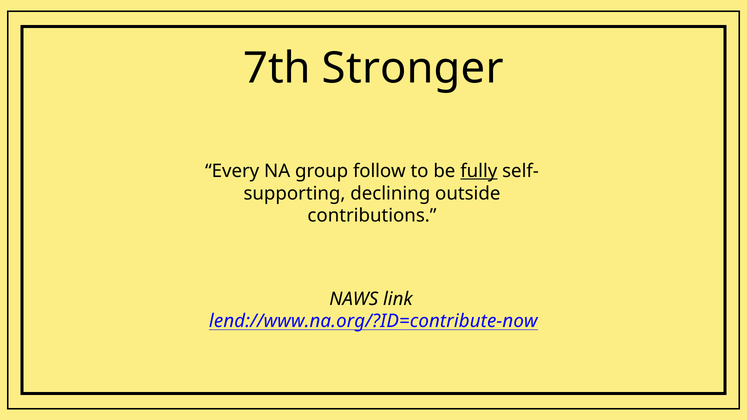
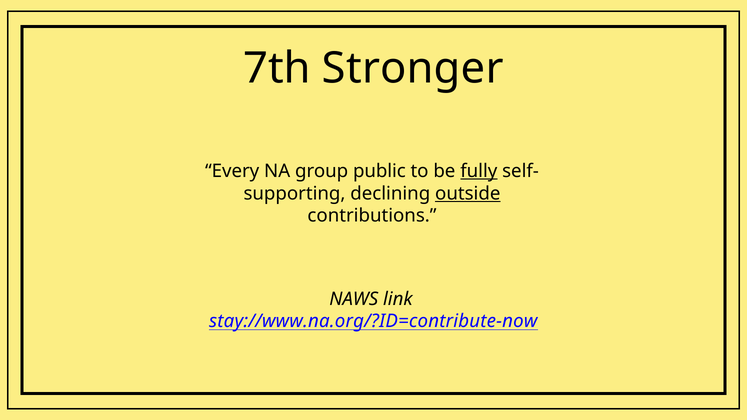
follow: follow -> public
outside underline: none -> present
lend://www.na.org/?ID=contribute-now: lend://www.na.org/?ID=contribute-now -> stay://www.na.org/?ID=contribute-now
